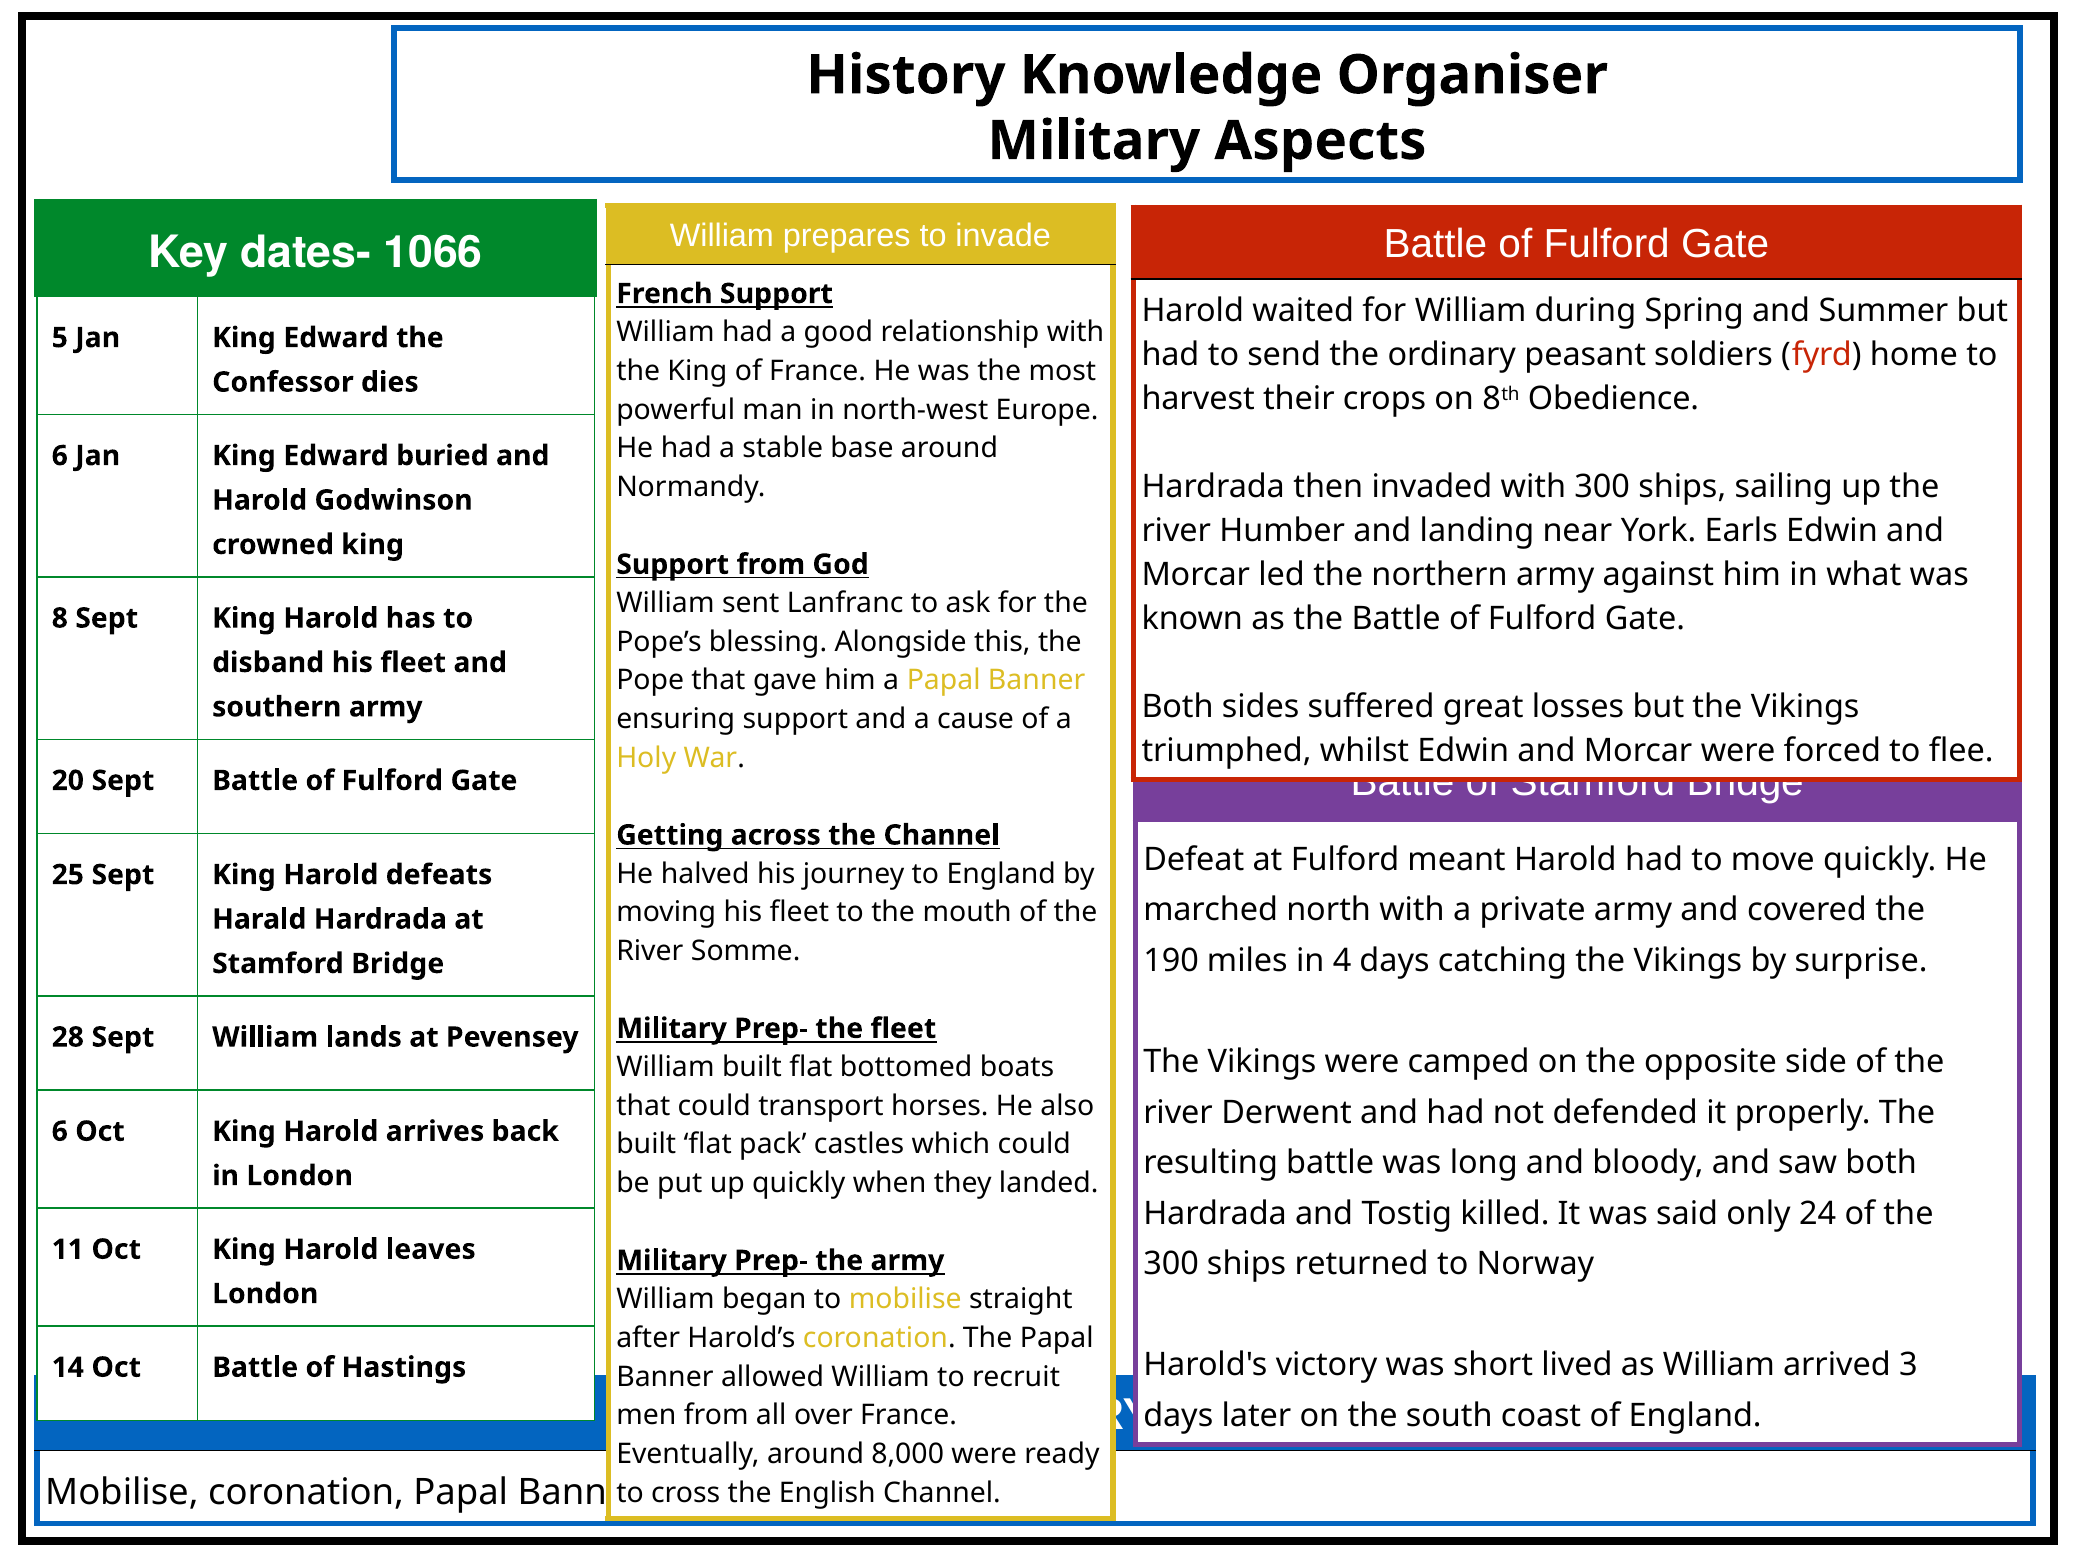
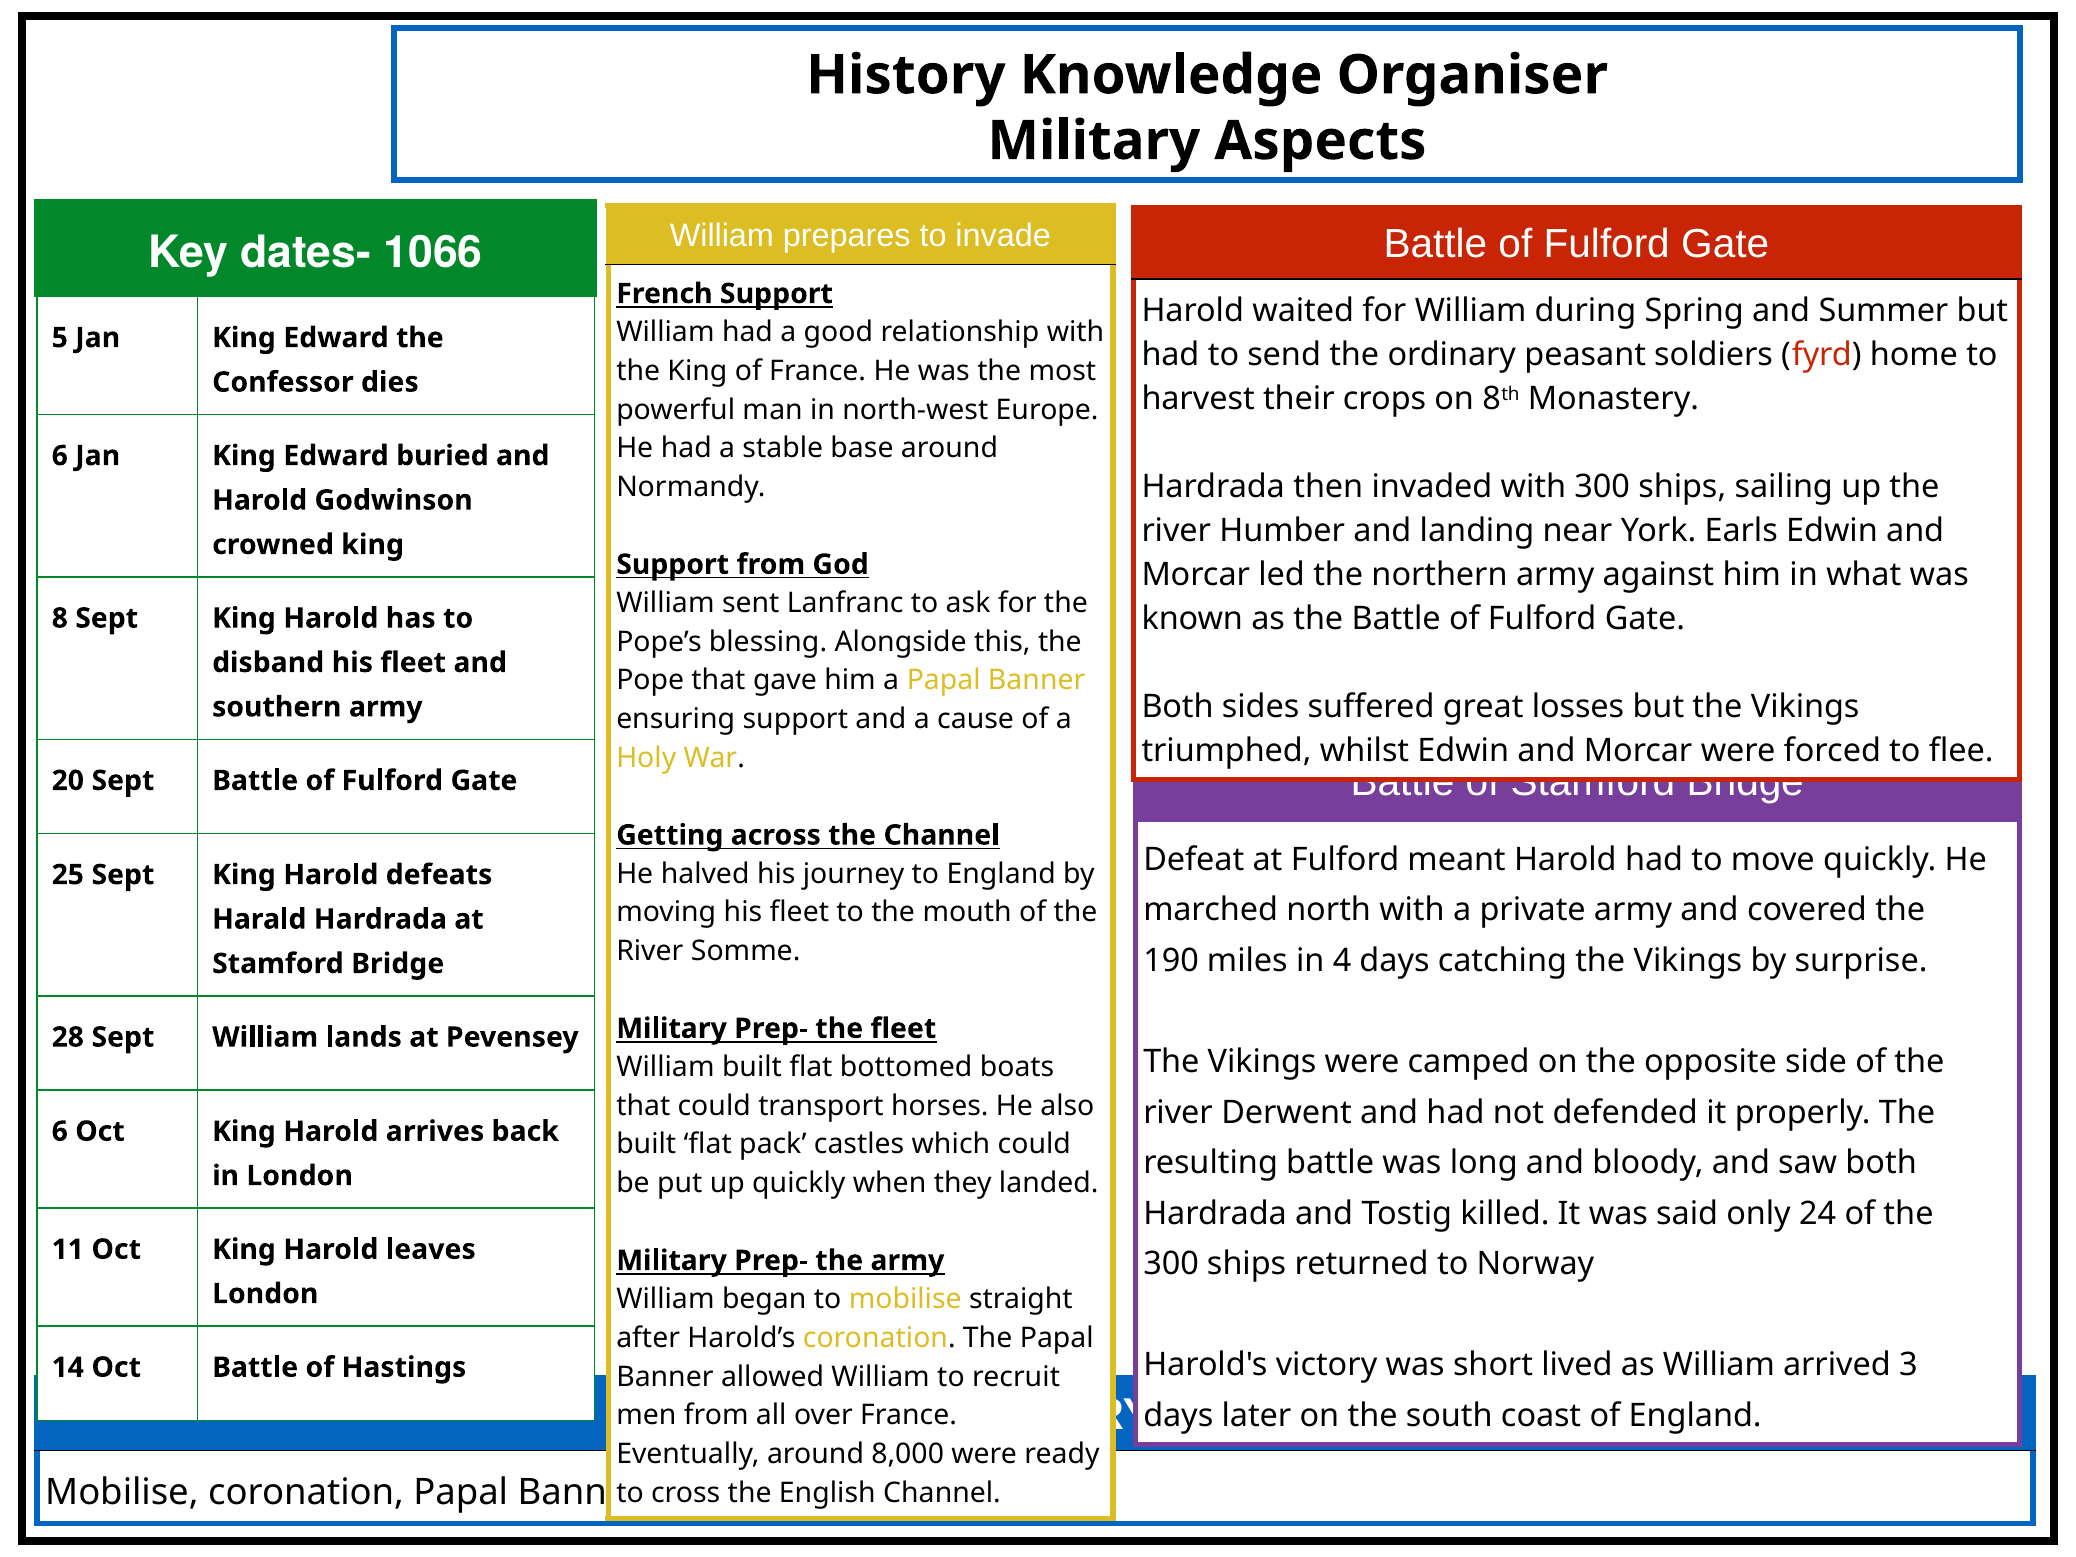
Obedience: Obedience -> Monastery
